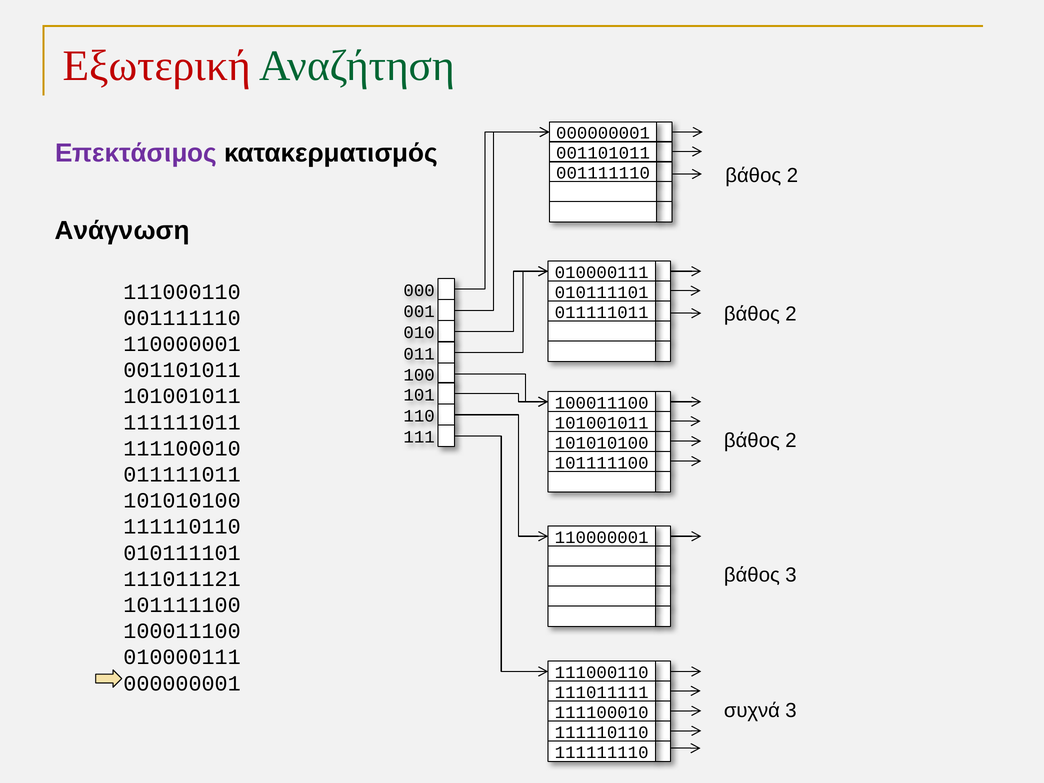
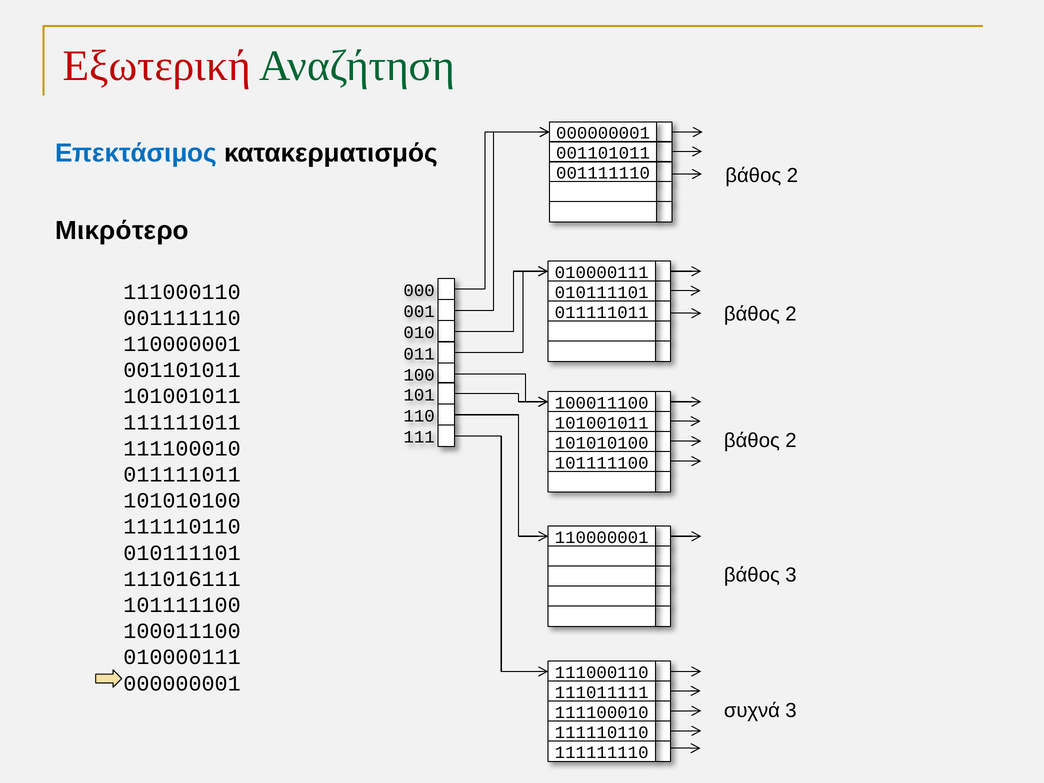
Επεκτάσιμος colour: purple -> blue
Ανάγνωση: Ανάγνωση -> Μικρότερο
111011121: 111011121 -> 111016111
